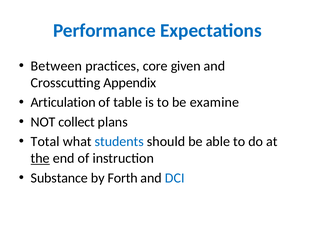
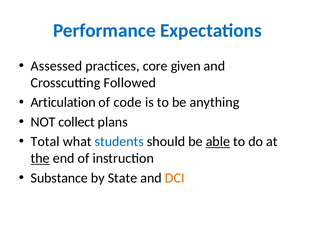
Between: Between -> Assessed
Appendix: Appendix -> Followed
table: table -> code
examine: examine -> anything
able underline: none -> present
Forth: Forth -> State
DCI colour: blue -> orange
